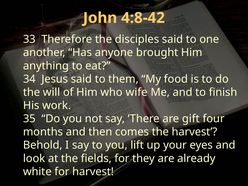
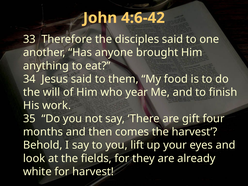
4:8-42: 4:8-42 -> 4:6-42
wife: wife -> year
